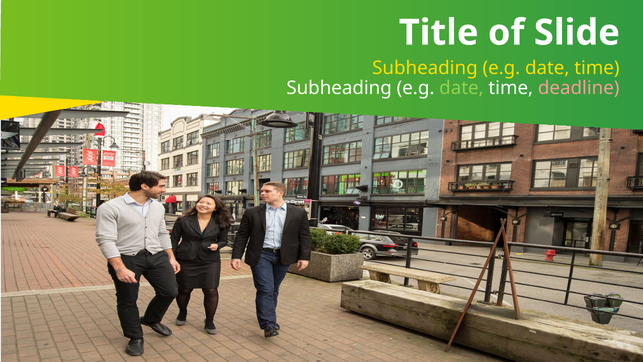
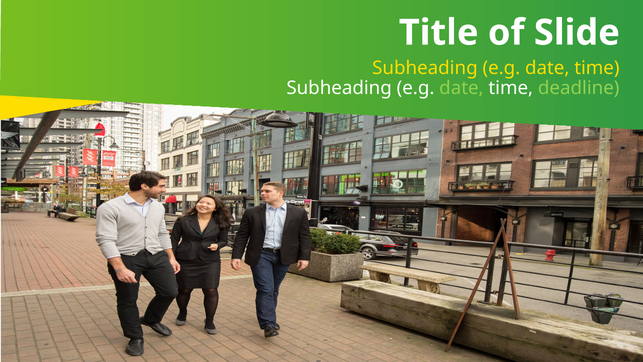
deadline colour: pink -> light green
